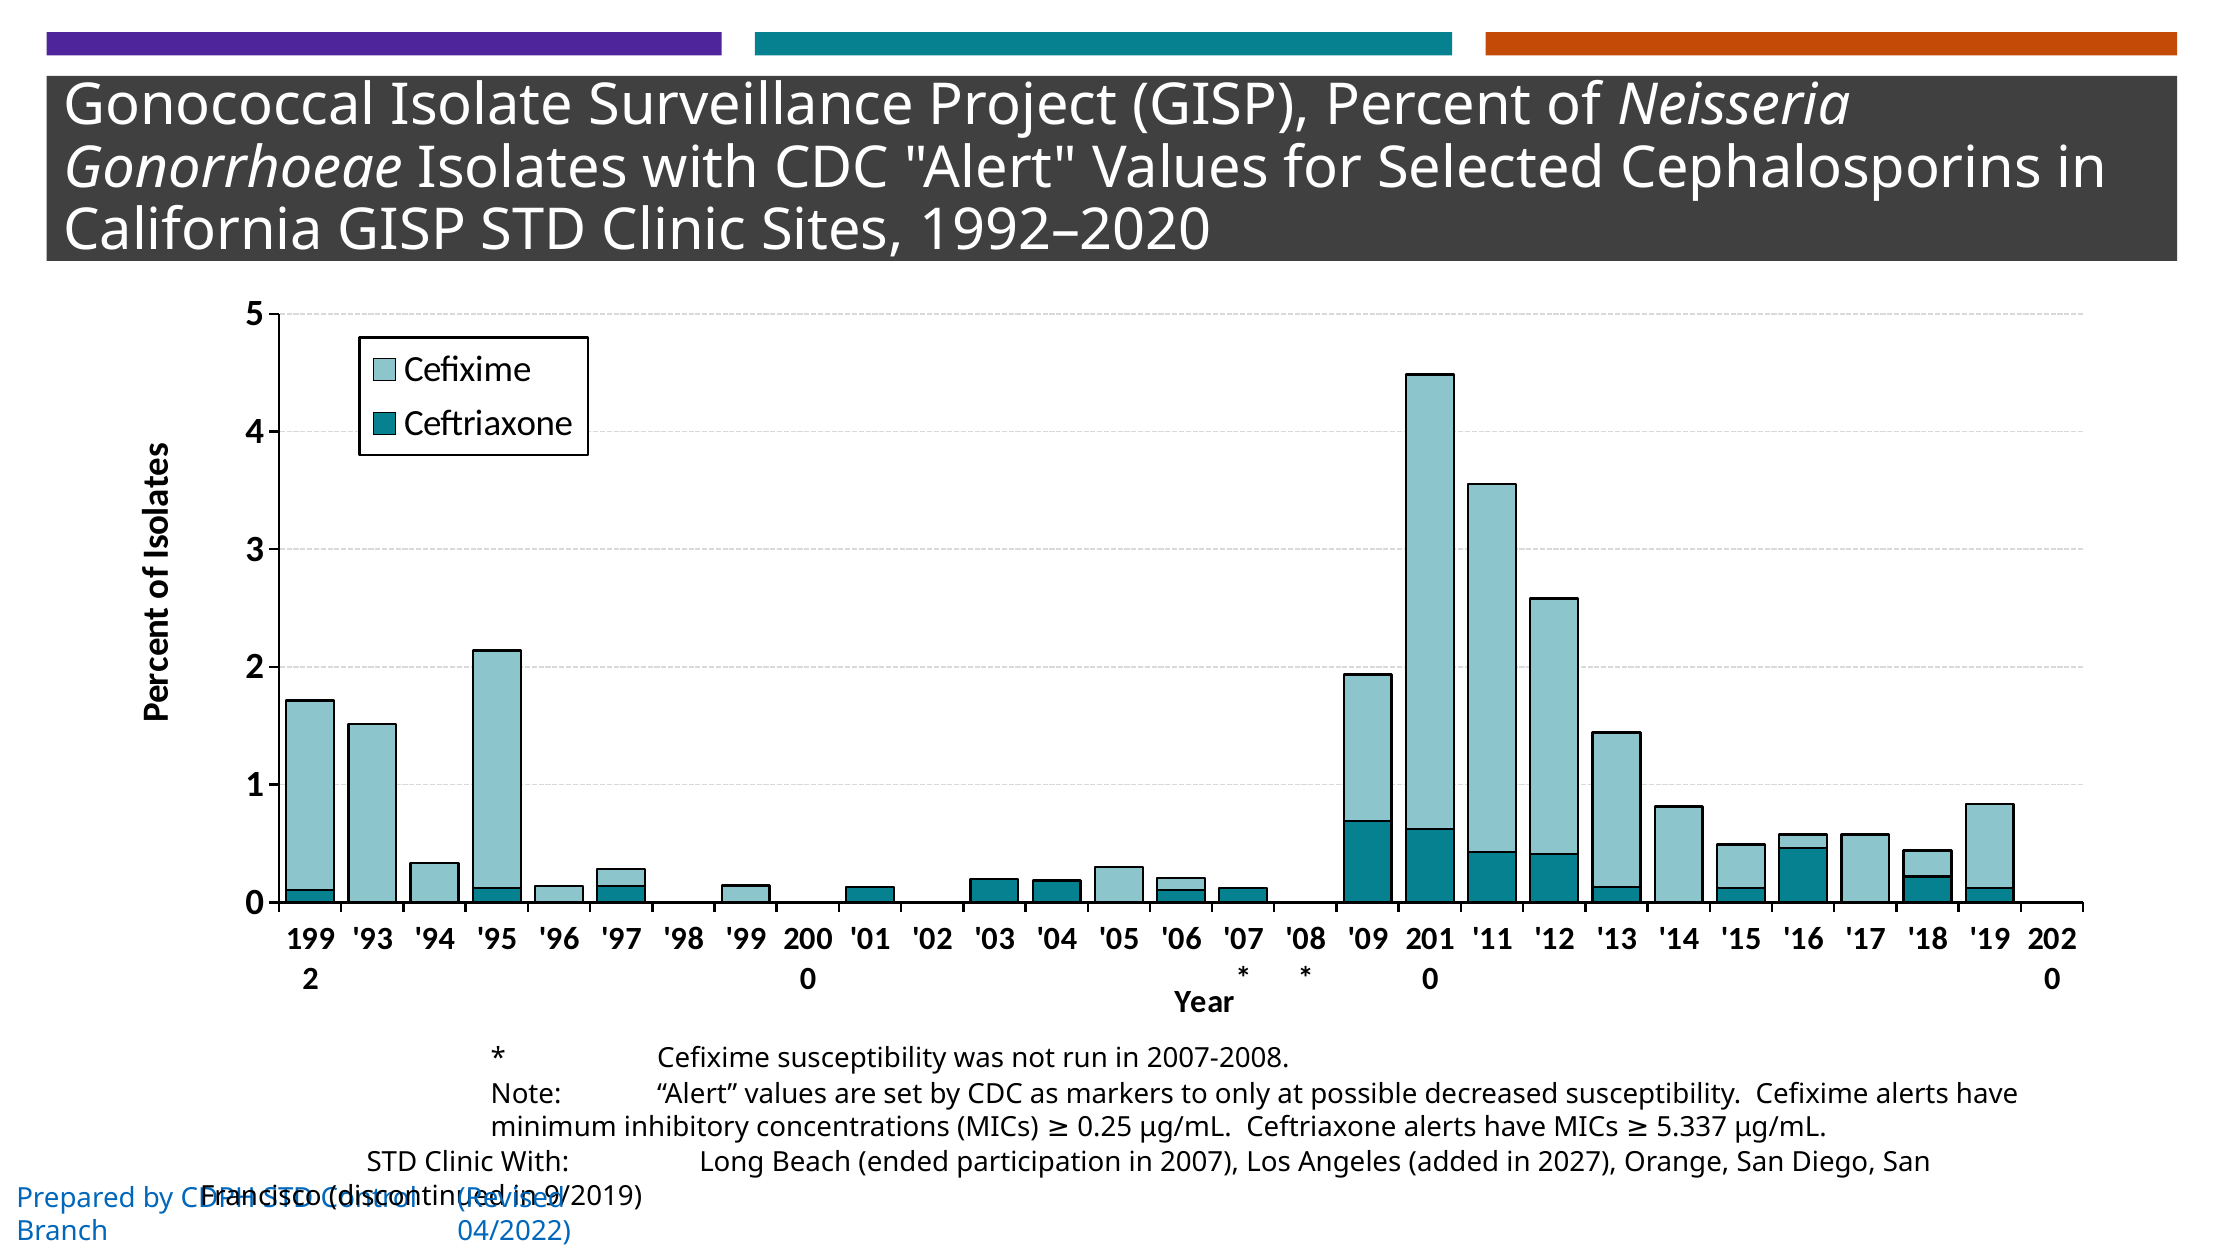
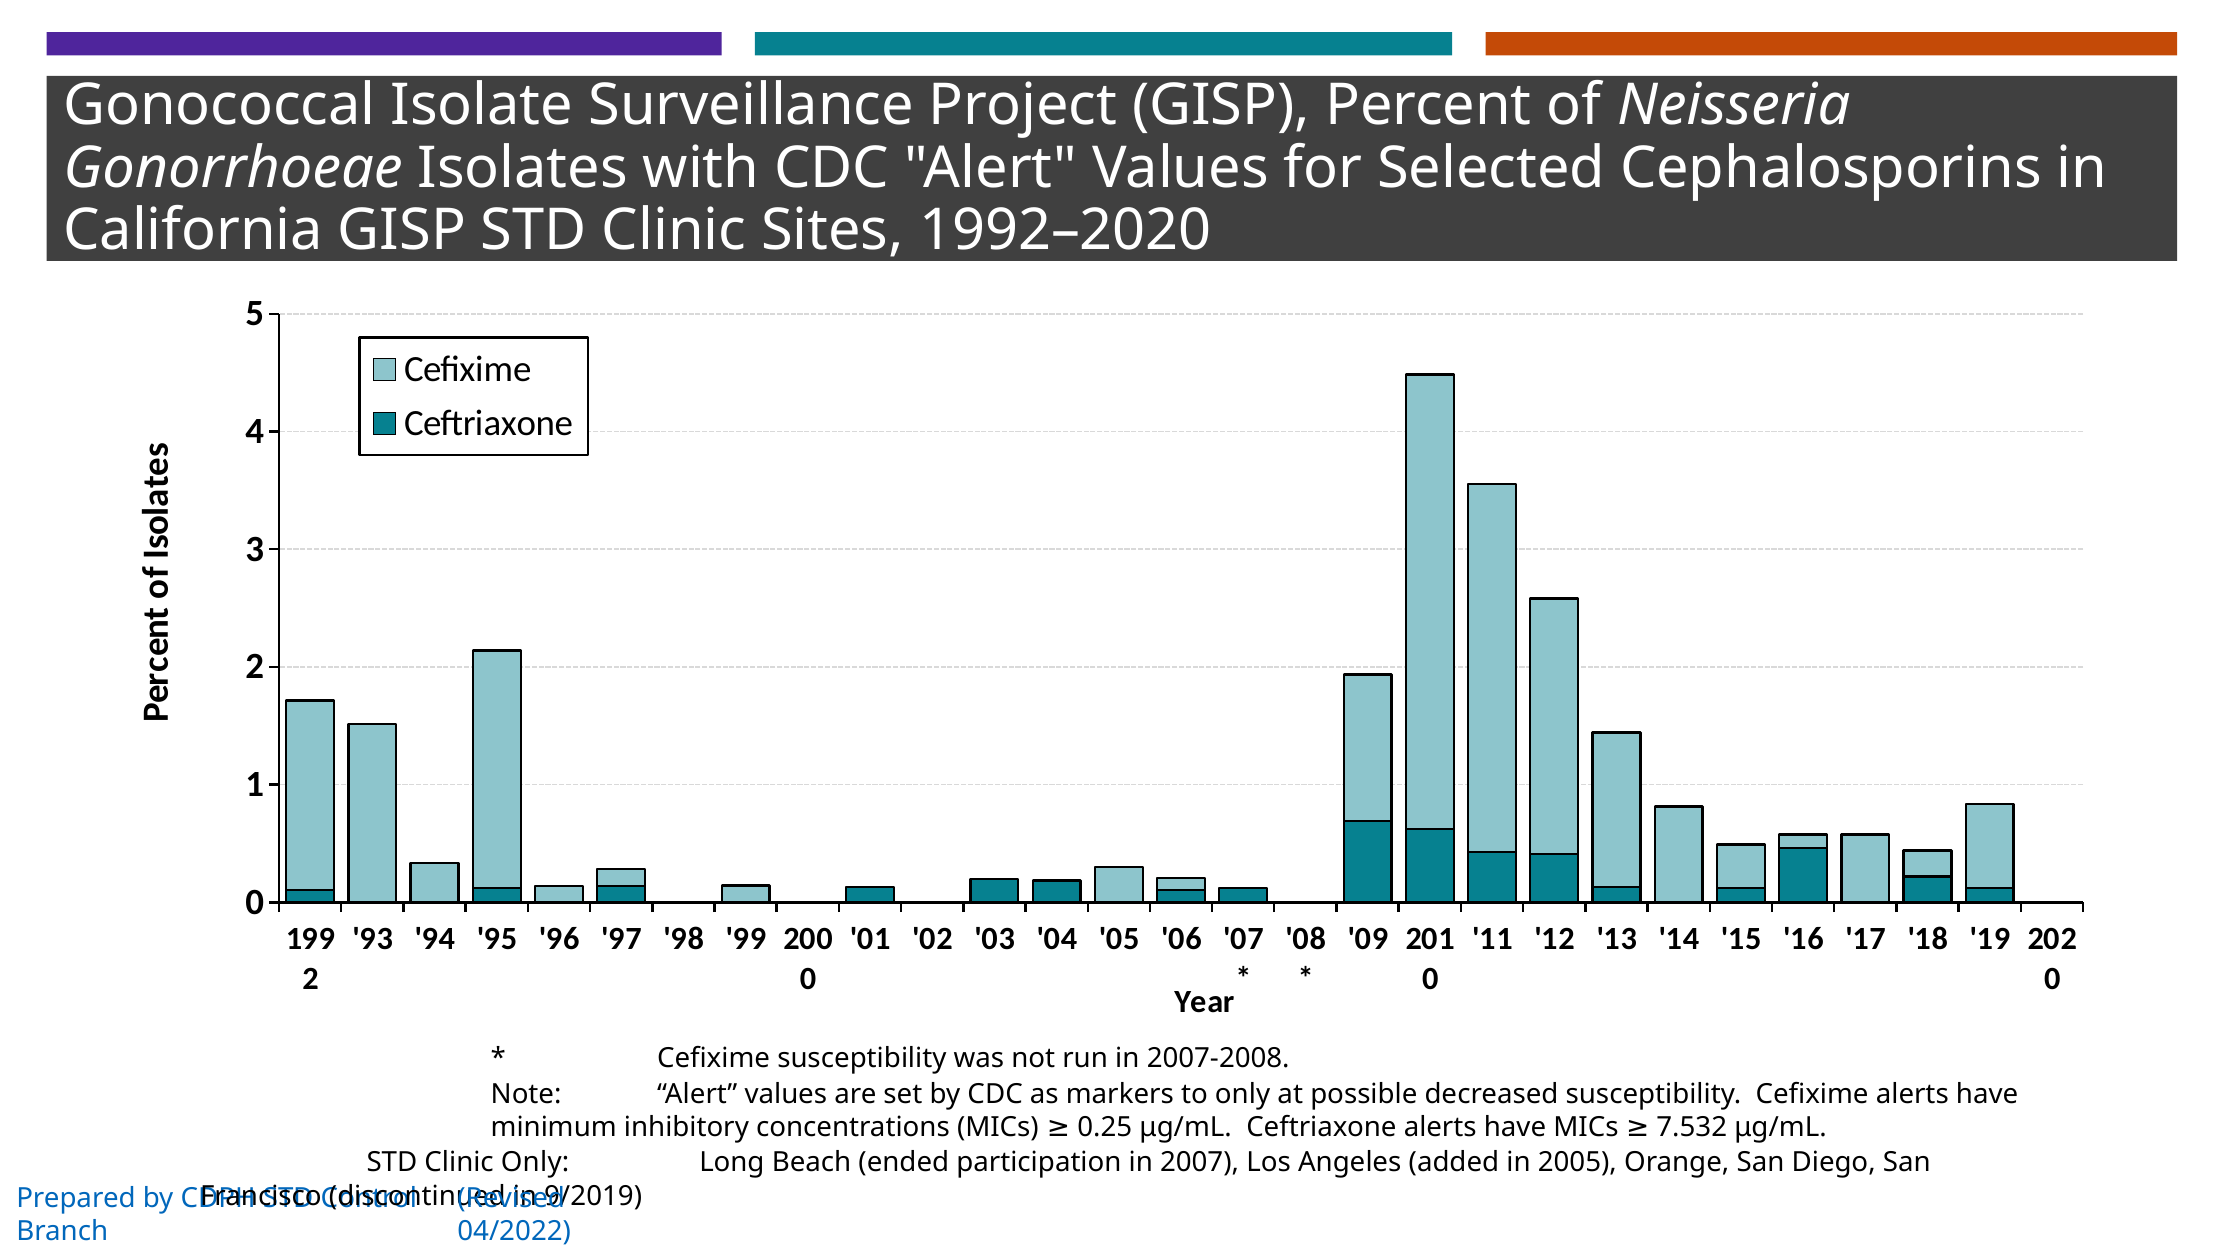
5.337: 5.337 -> 7.532
Clinic With: With -> Only
2027: 2027 -> 2005
